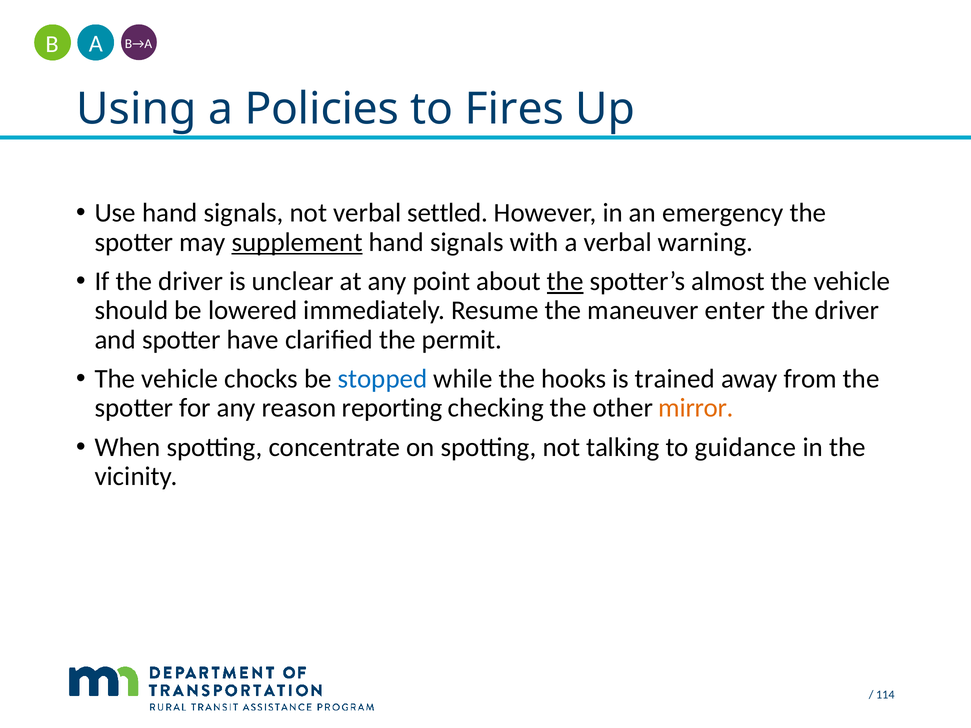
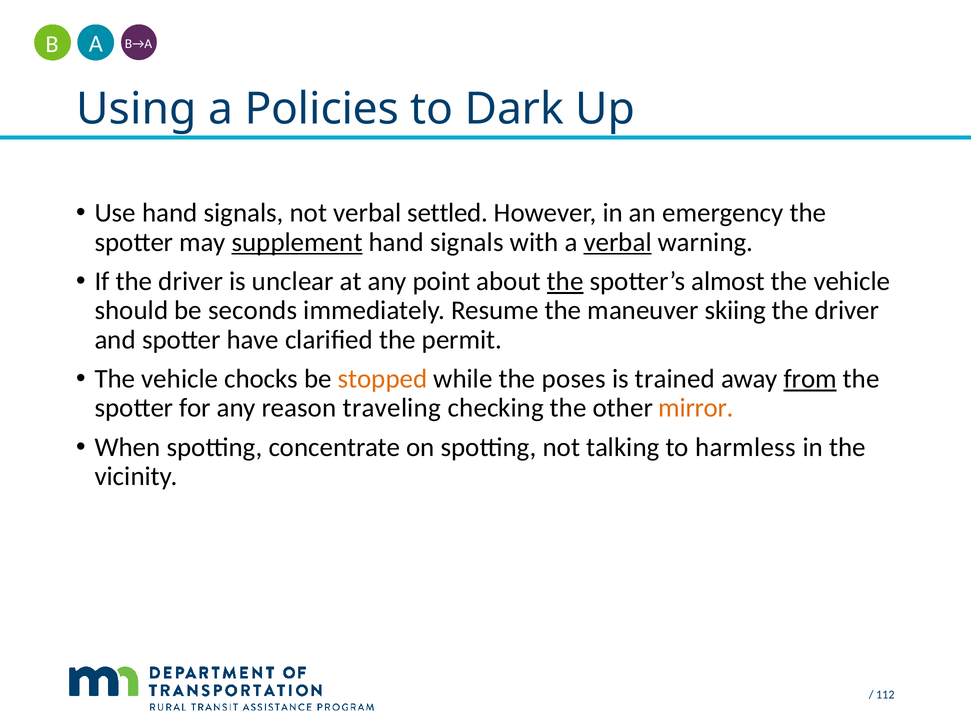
Fires: Fires -> Dark
verbal at (618, 242) underline: none -> present
lowered: lowered -> seconds
enter: enter -> skiing
stopped colour: blue -> orange
hooks: hooks -> poses
from underline: none -> present
reporting: reporting -> traveling
guidance: guidance -> harmless
114: 114 -> 112
